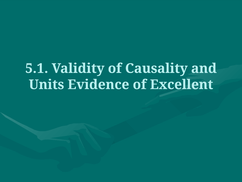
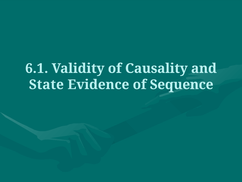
5.1: 5.1 -> 6.1
Units: Units -> State
Excellent: Excellent -> Sequence
